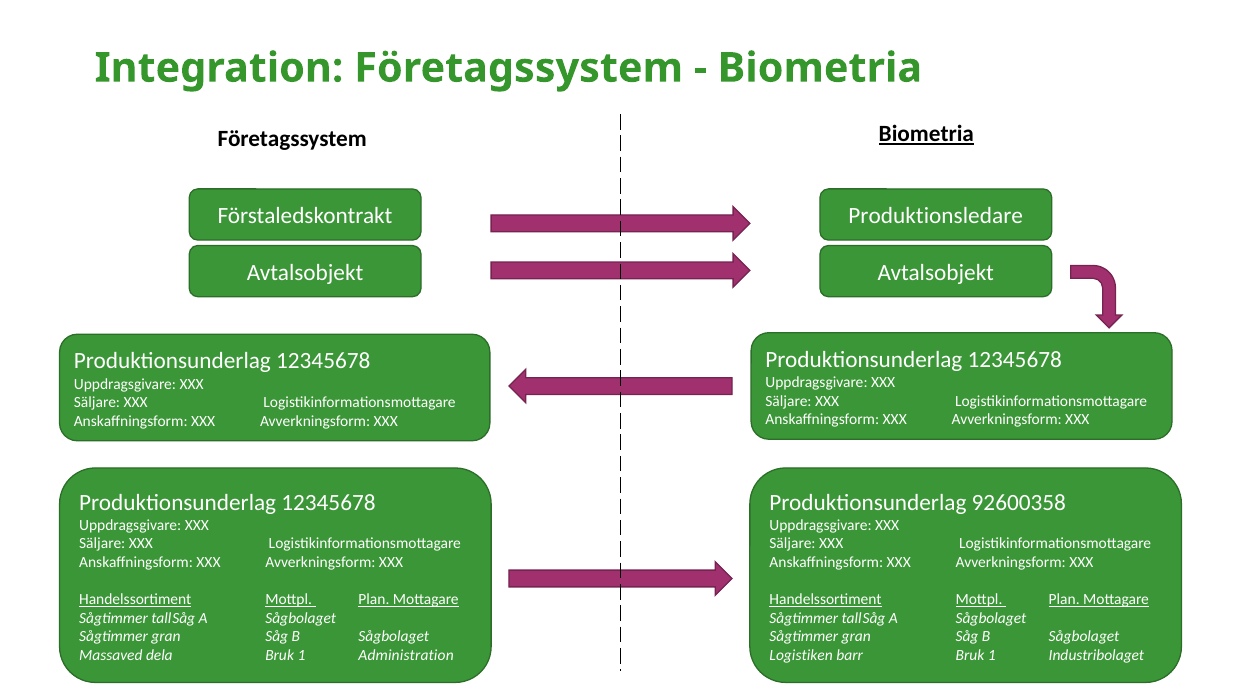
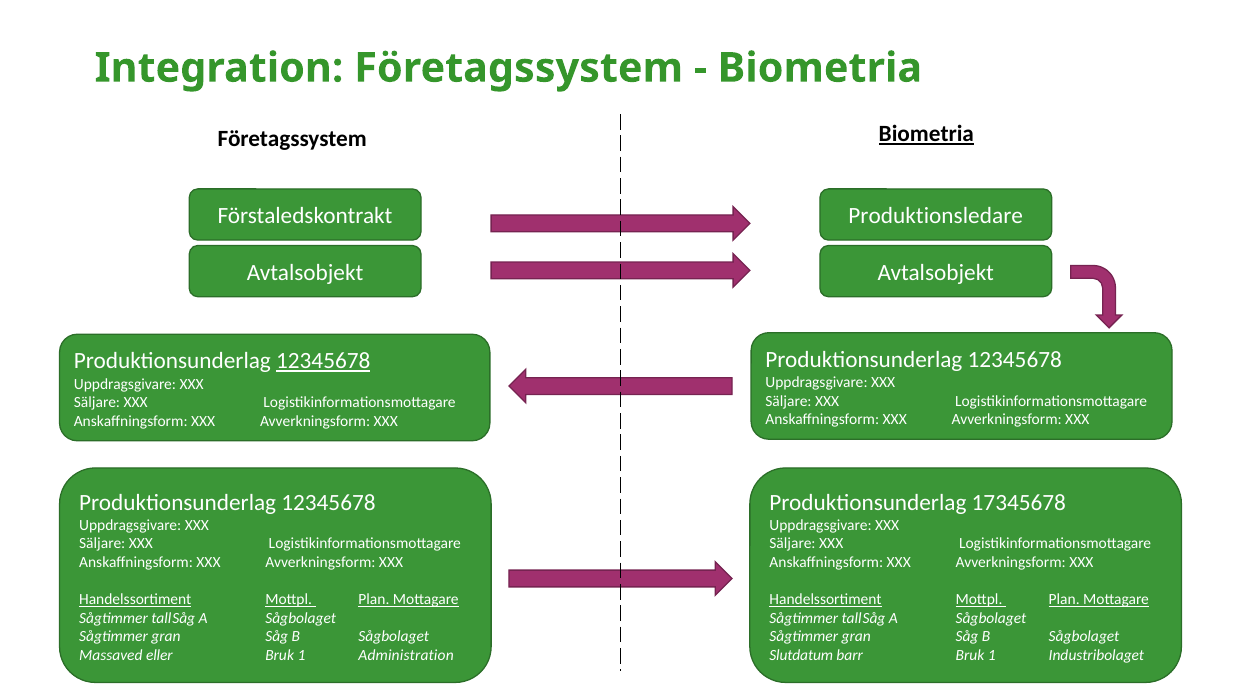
12345678 at (323, 361) underline: none -> present
92600358: 92600358 -> 17345678
dela: dela -> eller
Logistiken: Logistiken -> Slutdatum
